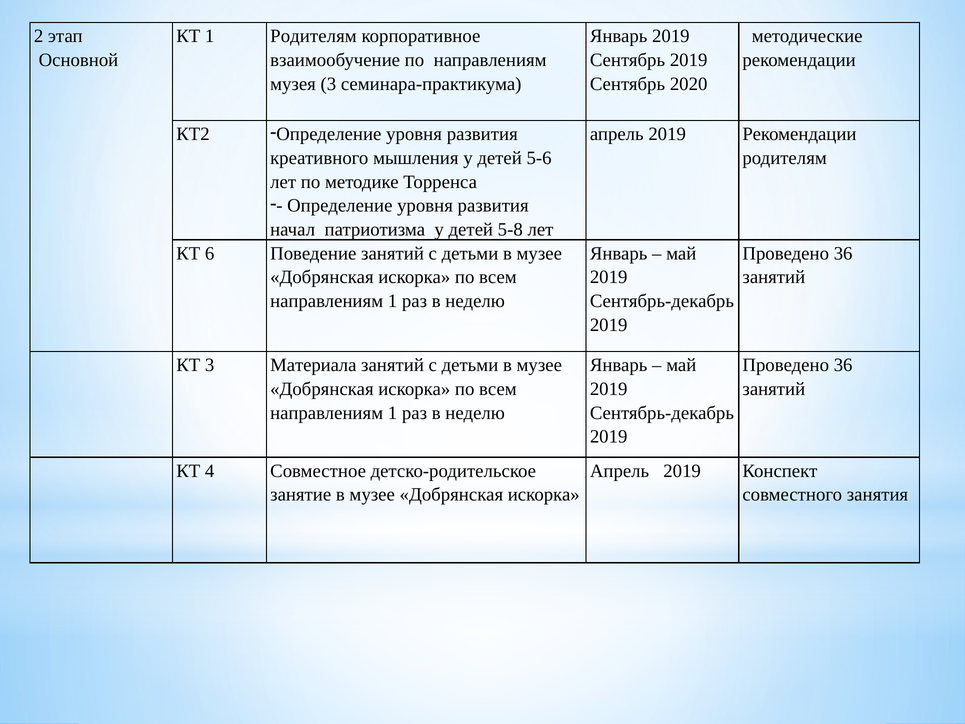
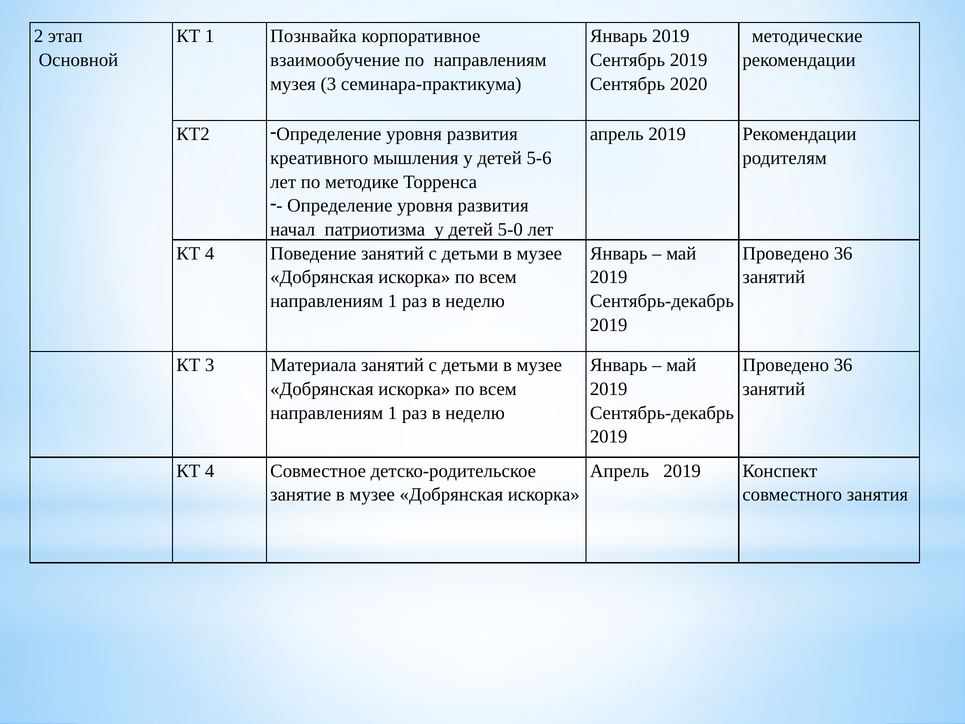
1 Родителям: Родителям -> Познвайка
5-8: 5-8 -> 5-0
6 at (210, 253): 6 -> 4
